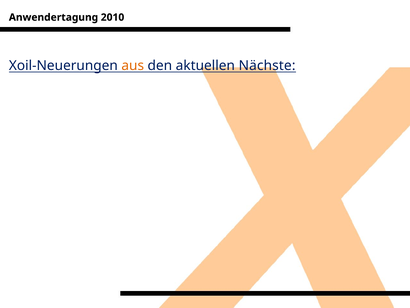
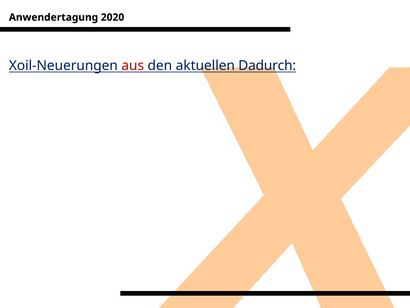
2010: 2010 -> 2020
aus colour: orange -> red
Nächste: Nächste -> Dadurch
